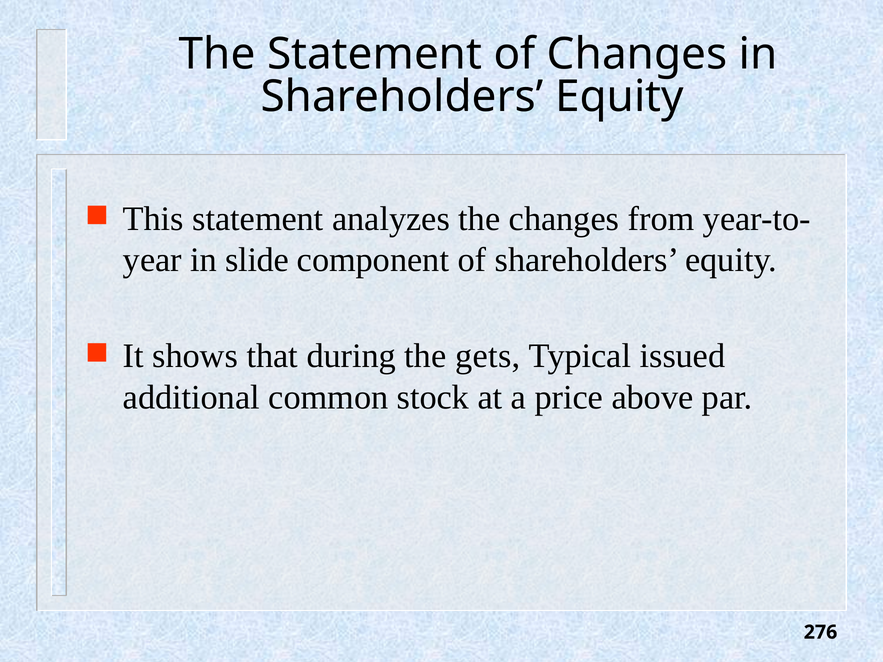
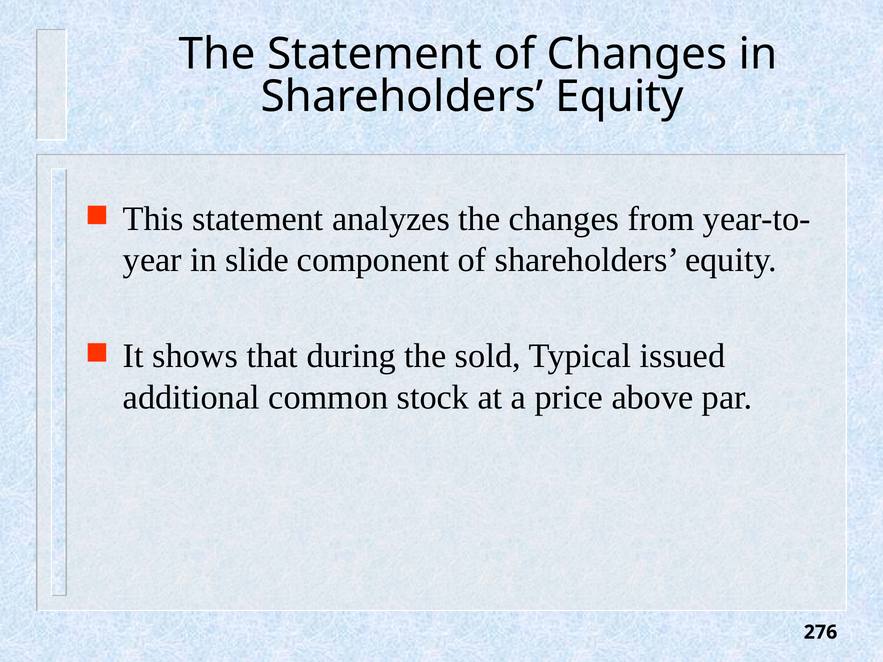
gets: gets -> sold
